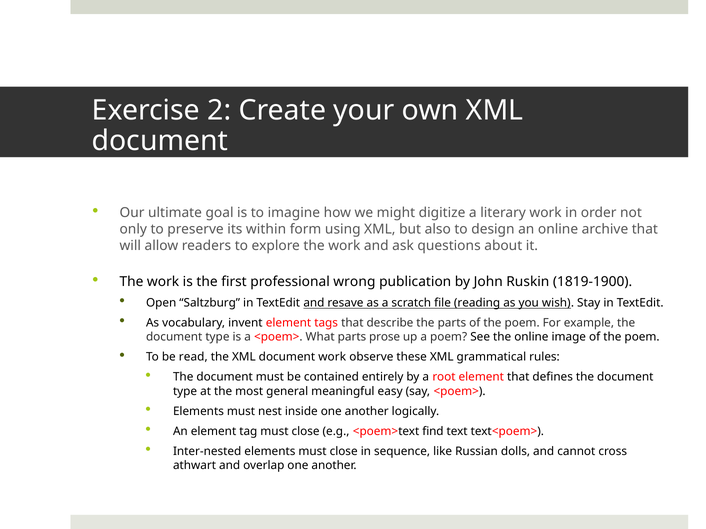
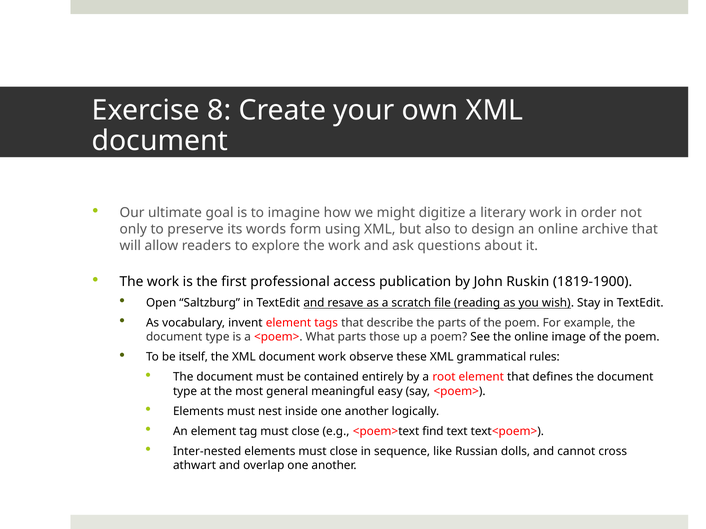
2: 2 -> 8
within: within -> words
wrong: wrong -> access
prose: prose -> those
read: read -> itself
